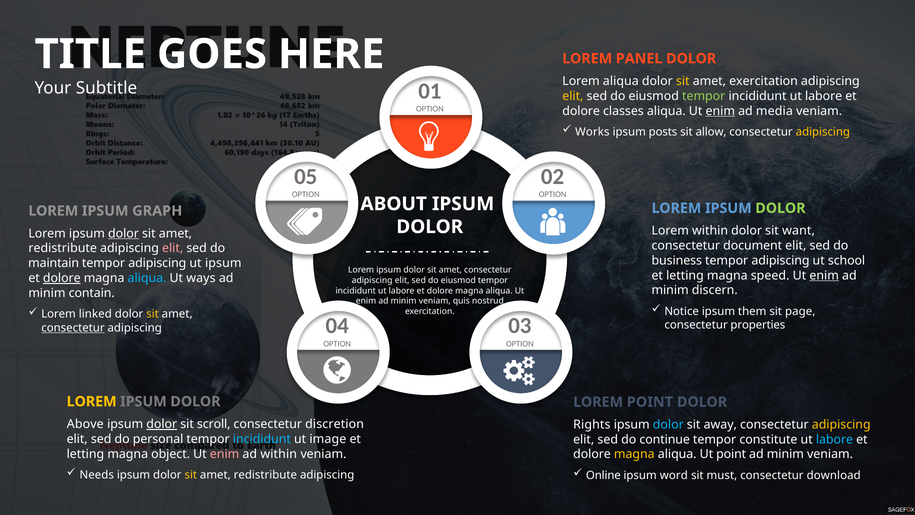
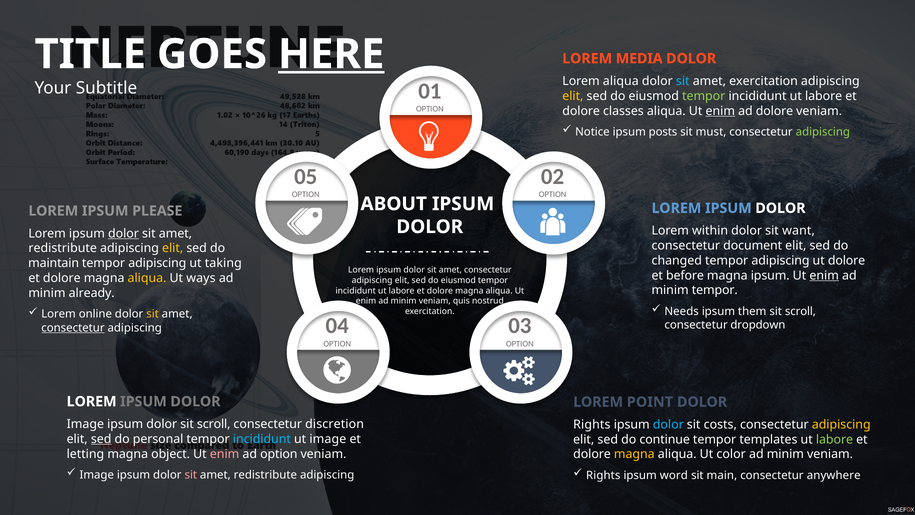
HERE underline: none -> present
PANEL: PANEL -> MEDIA
sit at (683, 81) colour: yellow -> light blue
ad media: media -> dolore
Works: Works -> Notice
allow: allow -> must
adipiscing at (823, 132) colour: yellow -> light green
DOLOR at (780, 208) colour: light green -> white
GRAPH: GRAPH -> PLEASE
elit at (173, 248) colour: pink -> yellow
business: business -> changed
ut school: school -> dolore
ut ipsum: ipsum -> taking
letting at (685, 275): letting -> before
magna speed: speed -> ipsum
dolore at (62, 278) underline: present -> none
aliqua at (147, 278) colour: light blue -> yellow
minim discern: discern -> tempor
contain: contain -> already
Notice: Notice -> Needs
page at (800, 311): page -> scroll
linked: linked -> online
properties: properties -> dropdown
LOREM at (92, 401) colour: yellow -> white
Above at (85, 424): Above -> Image
dolor at (162, 424) underline: present -> none
away: away -> costs
sed at (101, 439) underline: none -> present
constitute: constitute -> templates
labore at (835, 439) colour: light blue -> light green
ad within: within -> option
Ut point: point -> color
Needs at (97, 475): Needs -> Image
sit at (191, 475) colour: yellow -> pink
Online at (603, 475): Online -> Rights
must: must -> main
download: download -> anywhere
